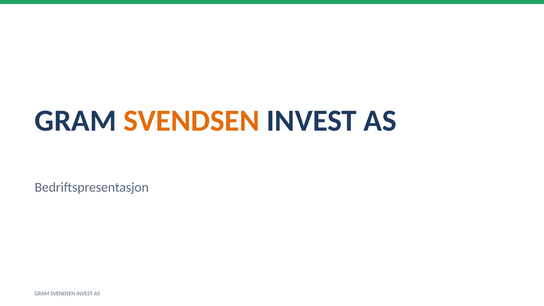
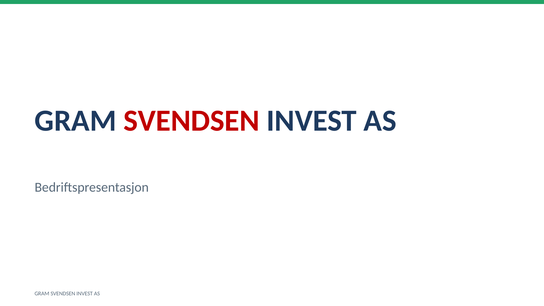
SVENDSEN at (191, 121) colour: orange -> red
